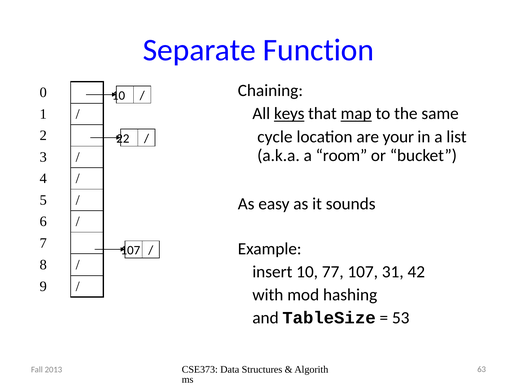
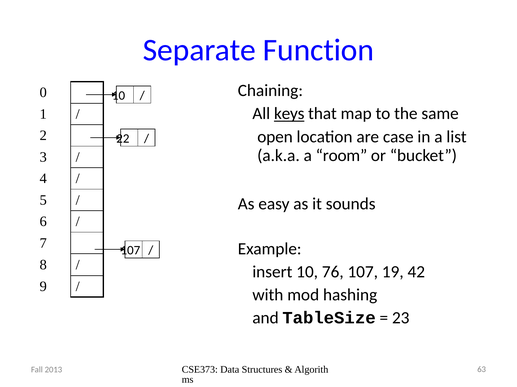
map underline: present -> none
cycle: cycle -> open
your: your -> case
77: 77 -> 76
31: 31 -> 19
53: 53 -> 23
